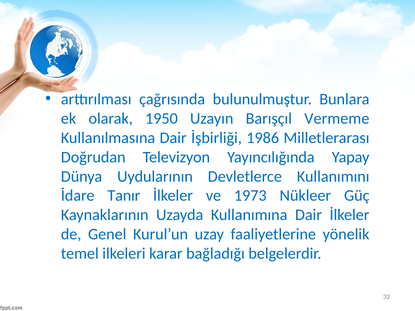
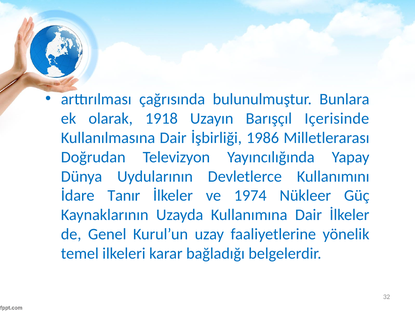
1950: 1950 -> 1918
Vermeme: Vermeme -> Içerisinde
1973: 1973 -> 1974
